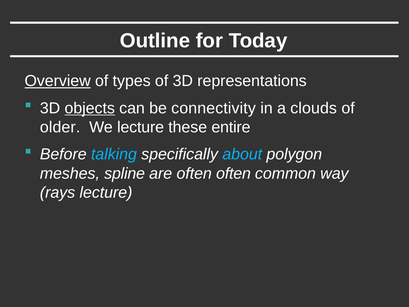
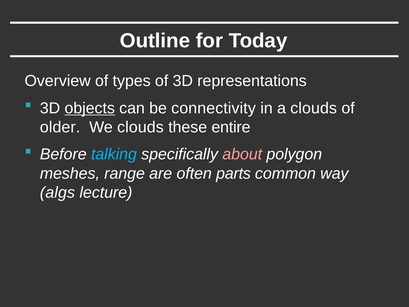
Overview underline: present -> none
We lecture: lecture -> clouds
about colour: light blue -> pink
spline: spline -> range
often often: often -> parts
rays: rays -> algs
